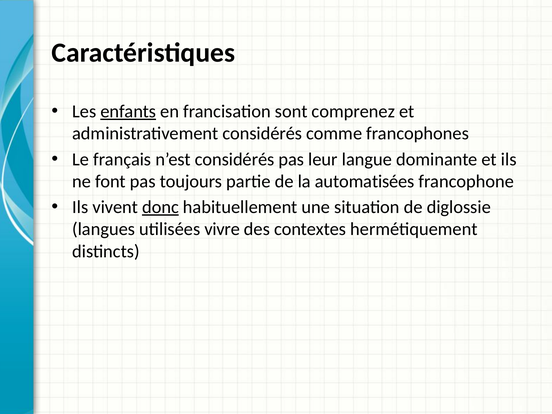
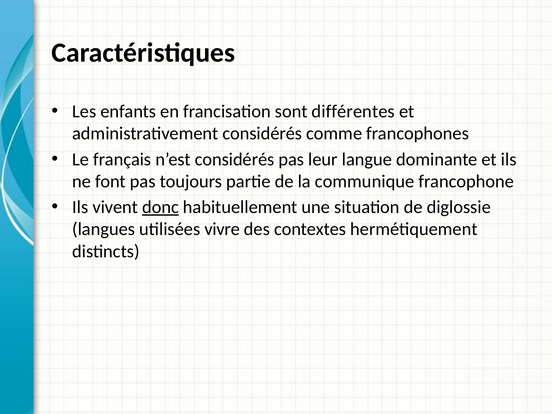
enfants underline: present -> none
comprenez: comprenez -> différentes
automatisées: automatisées -> communique
